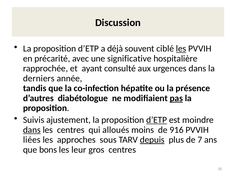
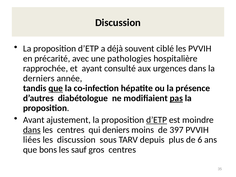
les at (181, 49) underline: present -> none
significative: significative -> pathologies
que at (56, 88) underline: none -> present
Suivis: Suivis -> Avant
alloués: alloués -> deniers
916: 916 -> 397
les approches: approches -> discussion
depuis underline: present -> none
7: 7 -> 6
leur: leur -> sauf
